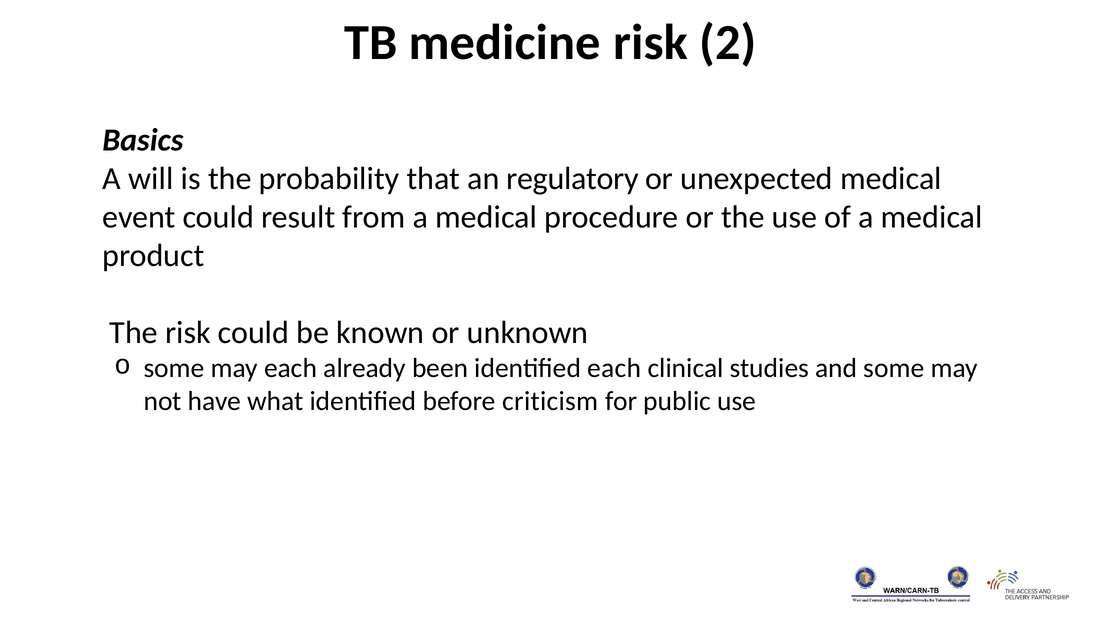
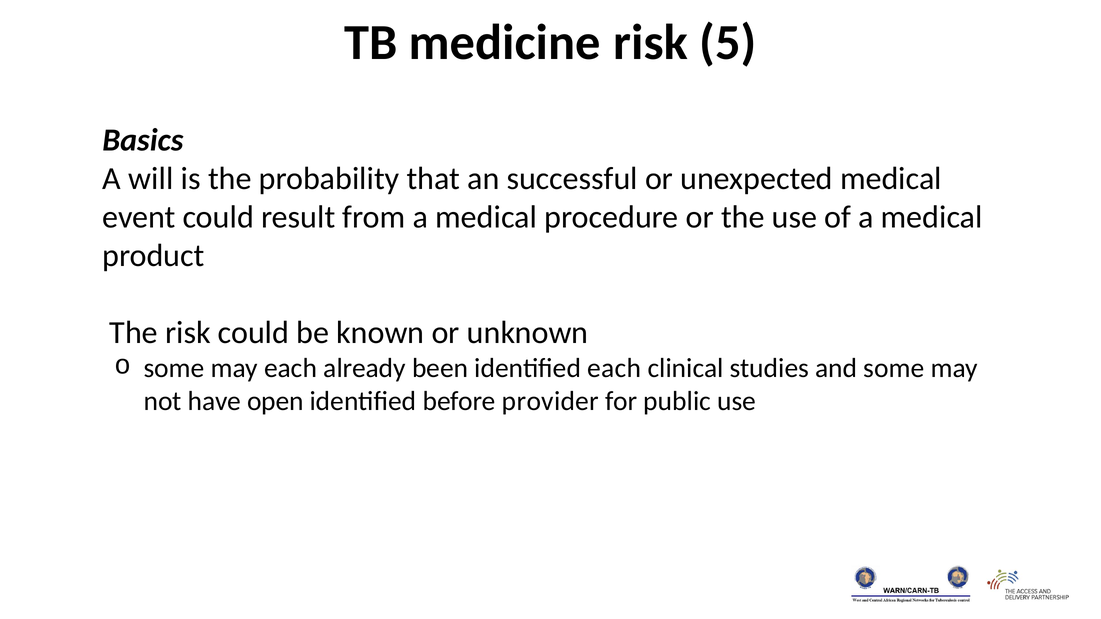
2: 2 -> 5
regulatory: regulatory -> successful
what: what -> open
criticism: criticism -> provider
